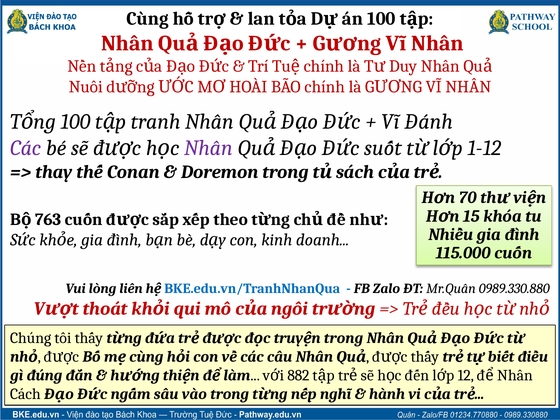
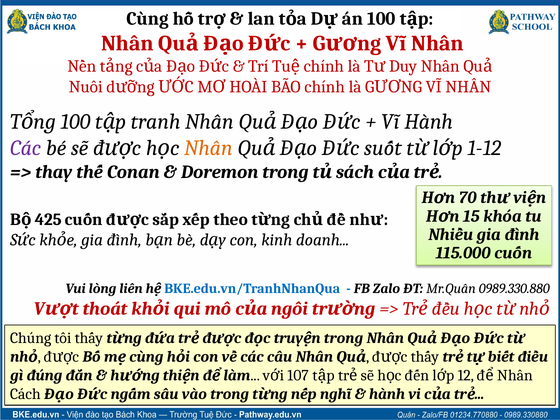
Vĩ Đánh: Đánh -> Hành
Nhân at (208, 148) colour: purple -> orange
763: 763 -> 425
882: 882 -> 107
